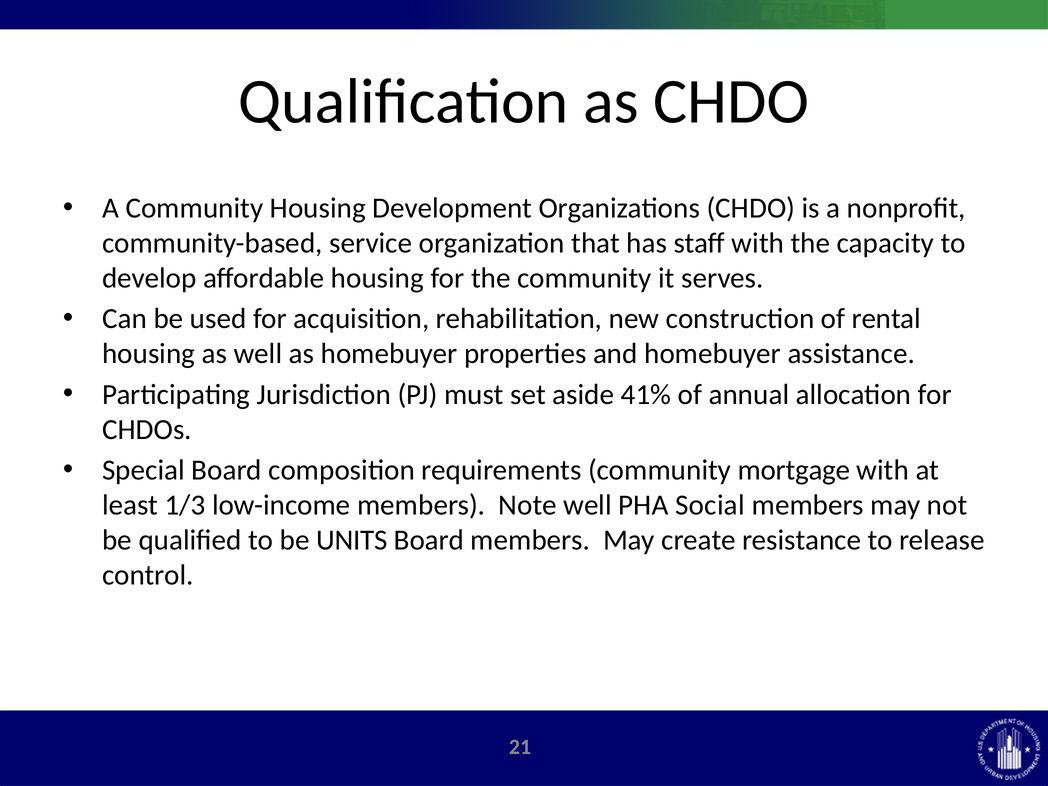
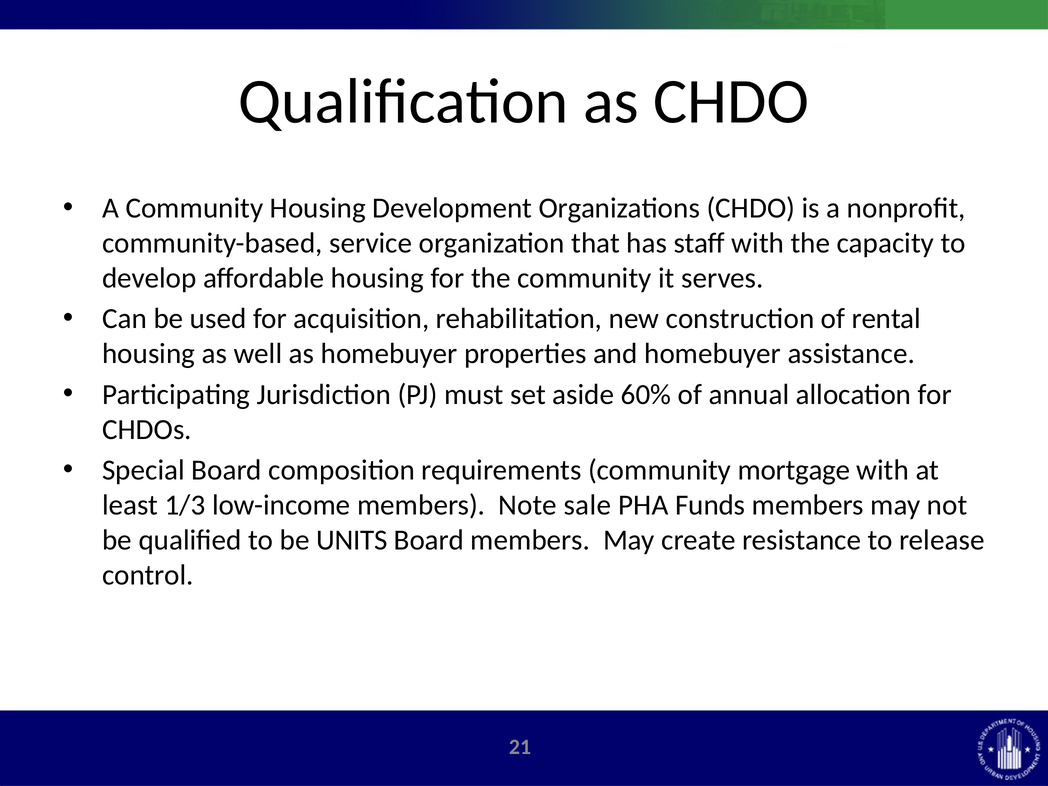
41%: 41% -> 60%
Note well: well -> sale
Social: Social -> Funds
